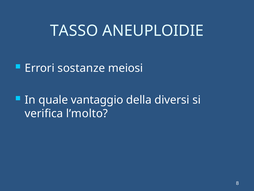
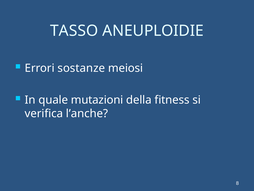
vantaggio: vantaggio -> mutazioni
diversi: diversi -> fitness
l’molto: l’molto -> l’anche
